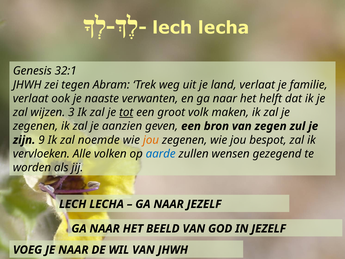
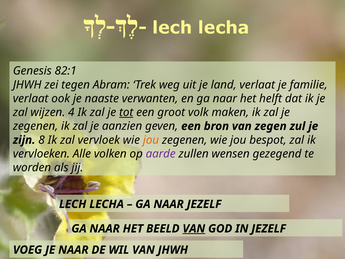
32:1: 32:1 -> 82:1
3: 3 -> 4
9: 9 -> 8
noemde: noemde -> vervloek
aarde colour: blue -> purple
VAN at (194, 228) underline: none -> present
